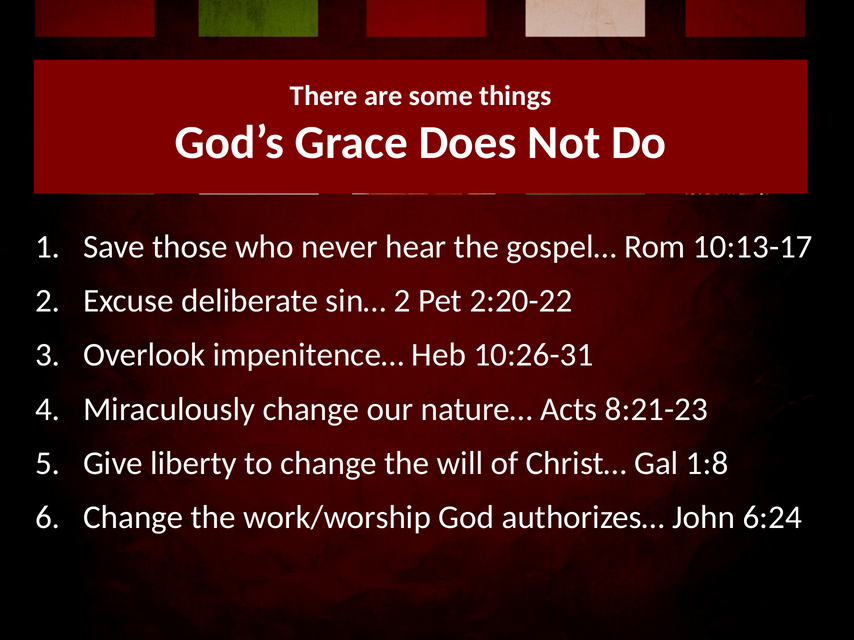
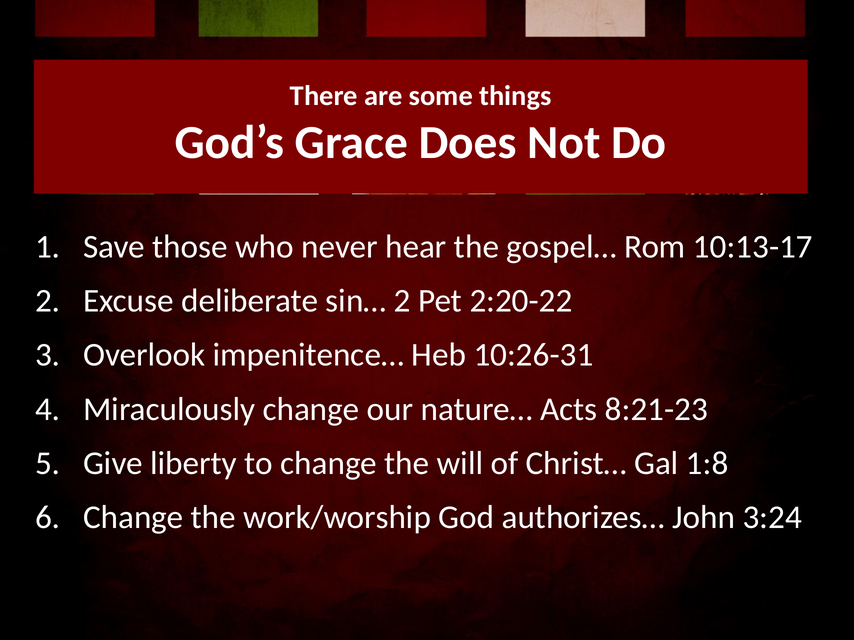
6:24: 6:24 -> 3:24
